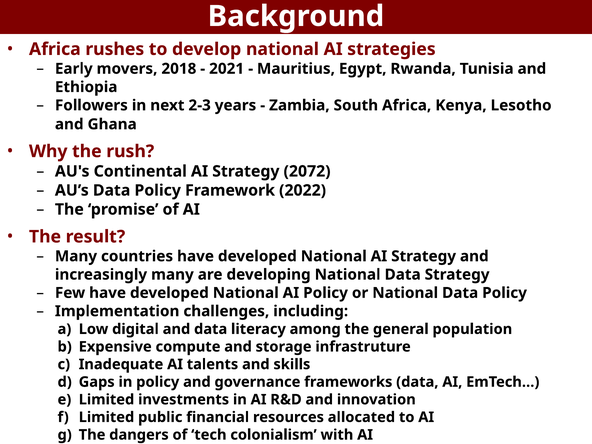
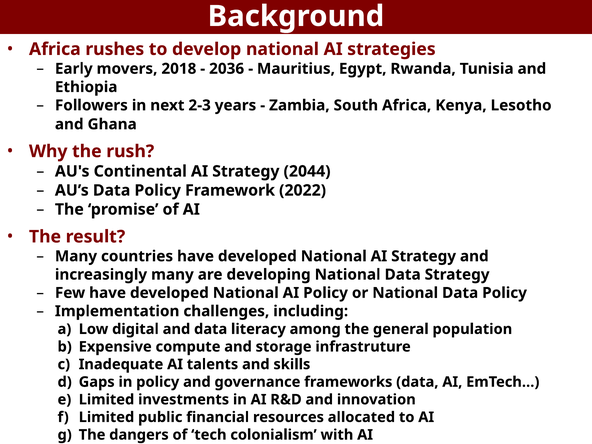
2021: 2021 -> 2036
2072: 2072 -> 2044
